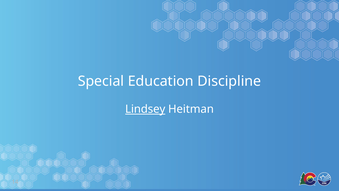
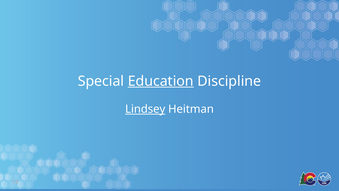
Education underline: none -> present
